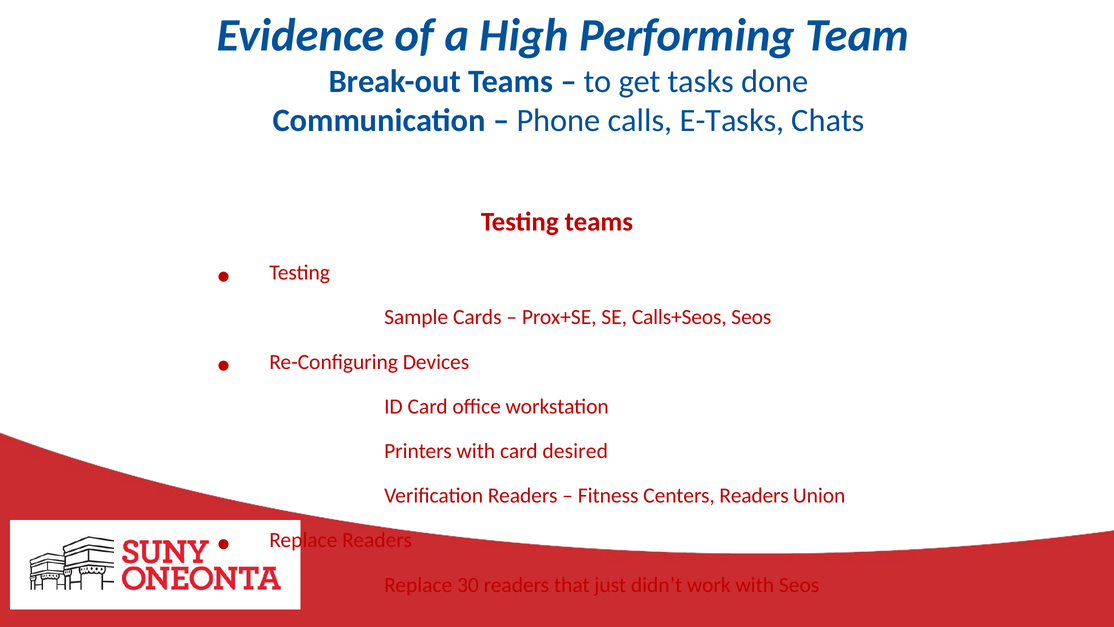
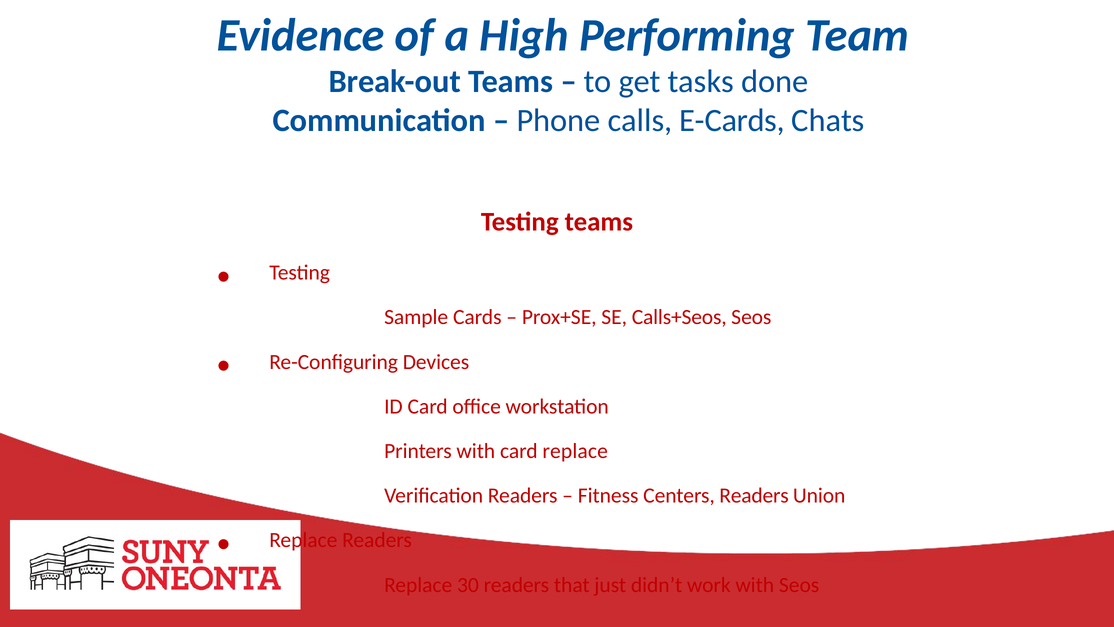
E-Tasks: E-Tasks -> E-Cards
card desired: desired -> replace
